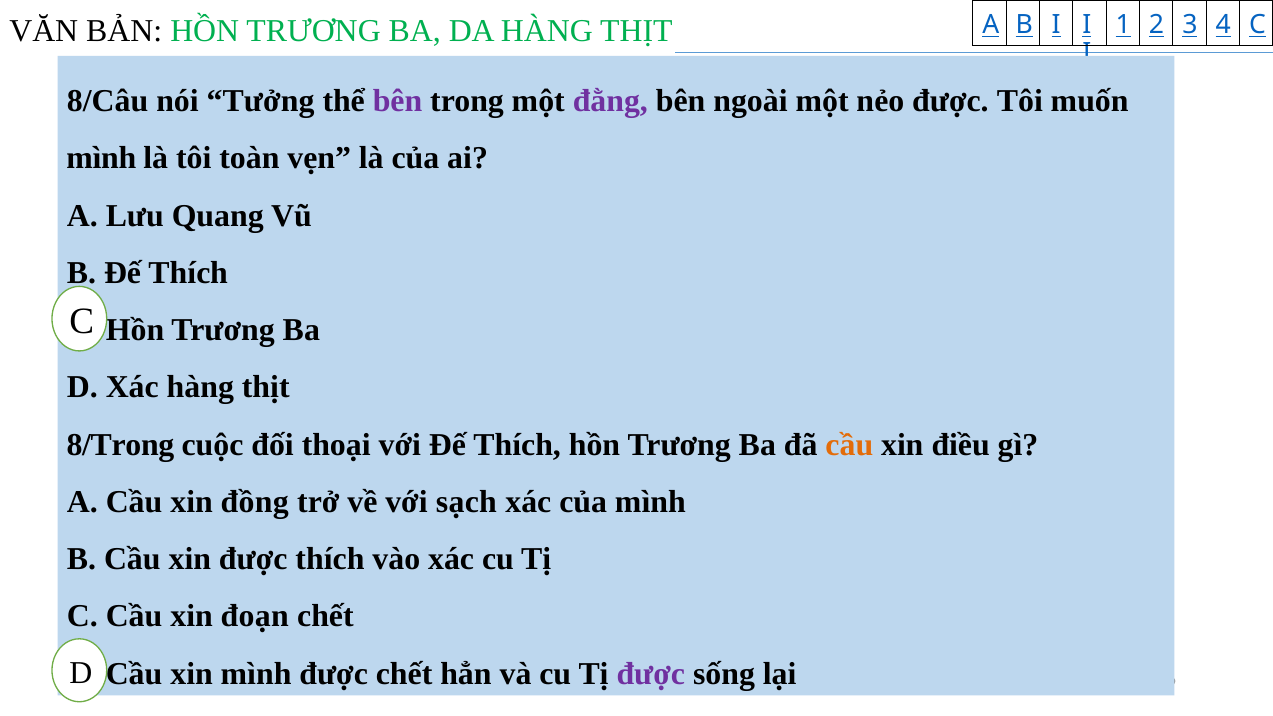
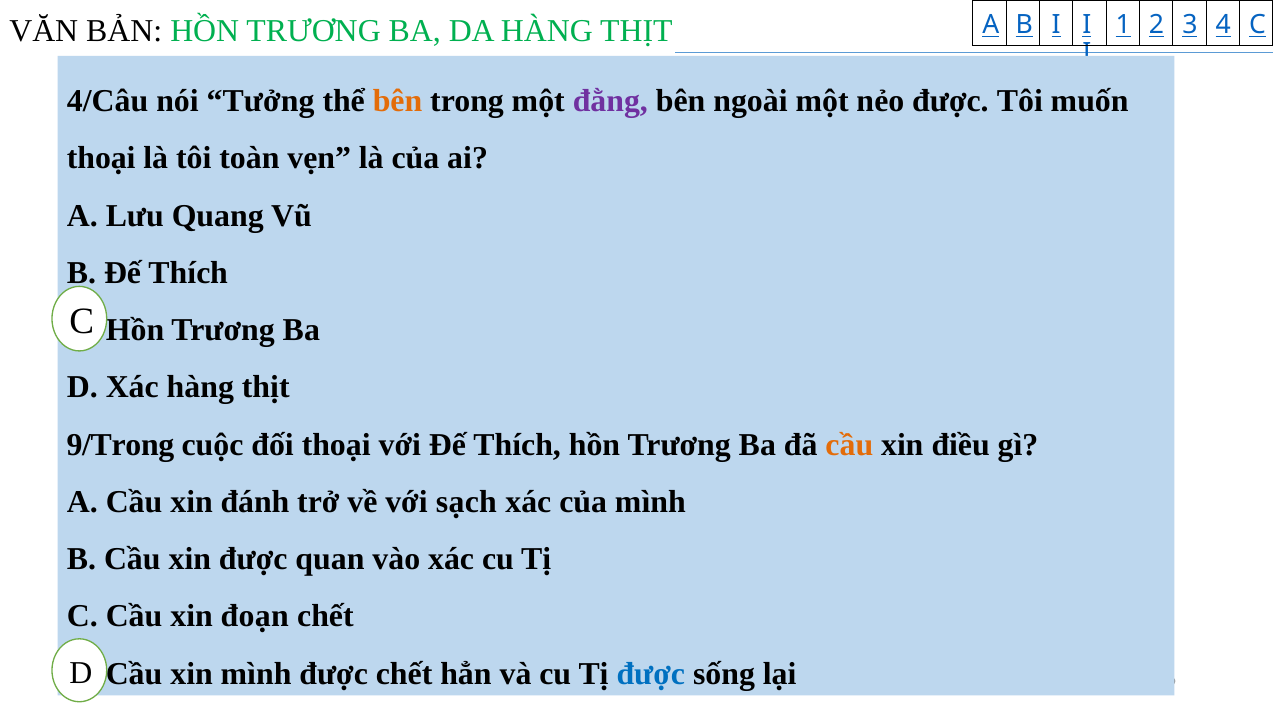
8/Câu: 8/Câu -> 4/Câu
bên at (398, 101) colour: purple -> orange
mình at (101, 158): mình -> thoại
8/Trong: 8/Trong -> 9/Trong
đồng: đồng -> đánh
được thích: thích -> quan
được at (651, 674) colour: purple -> blue
